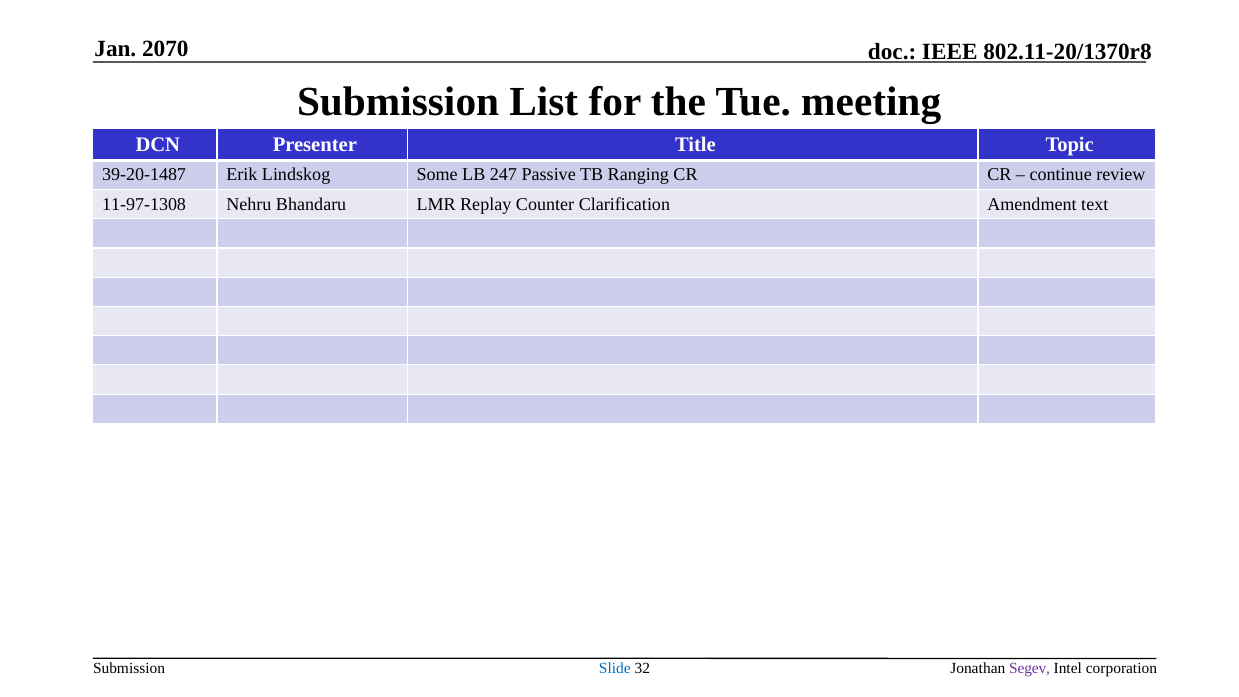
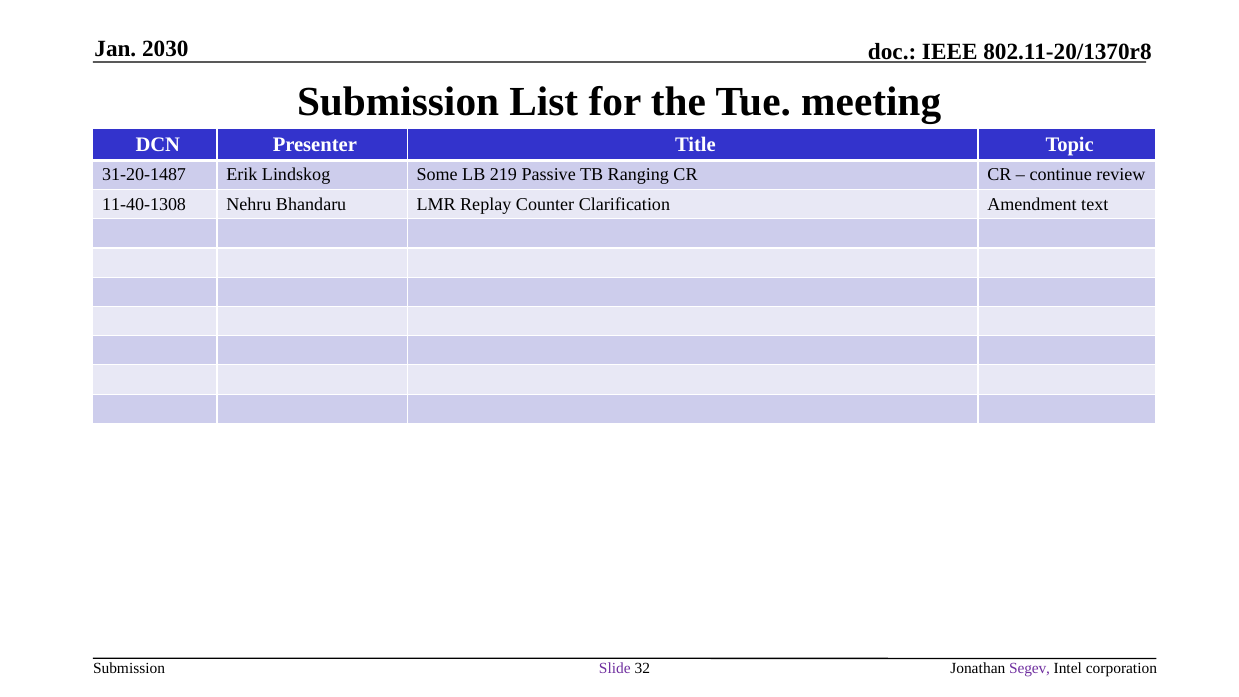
2070: 2070 -> 2030
39-20-1487: 39-20-1487 -> 31-20-1487
247: 247 -> 219
11-97-1308: 11-97-1308 -> 11-40-1308
Slide colour: blue -> purple
